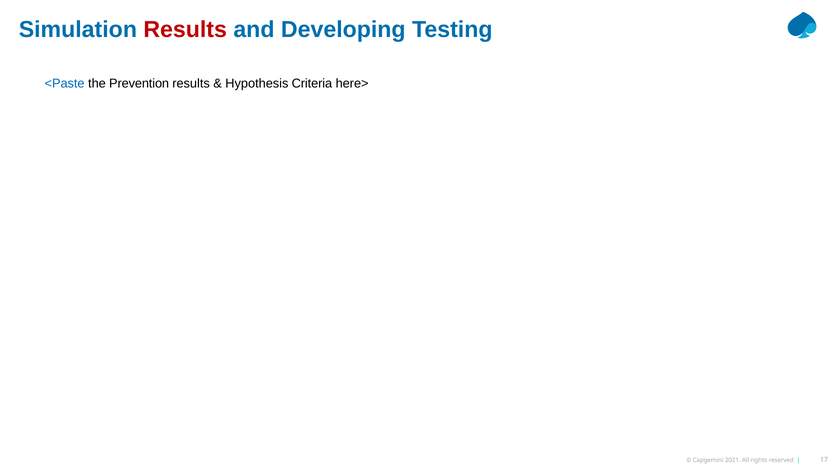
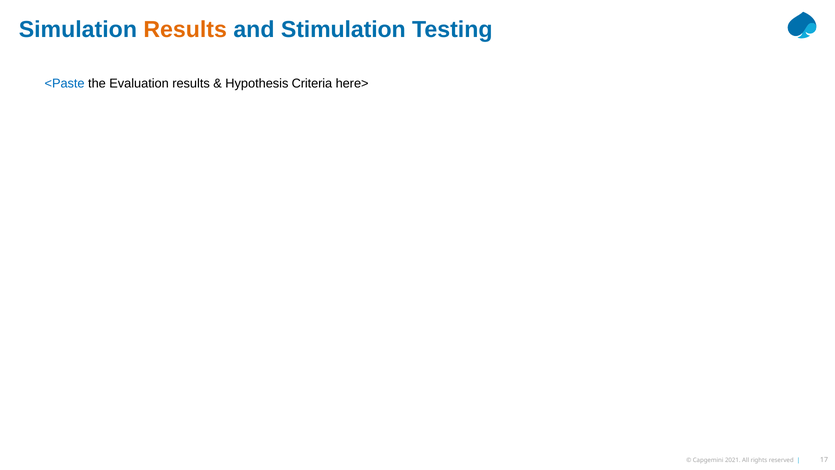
Results at (185, 29) colour: red -> orange
Developing: Developing -> Stimulation
Prevention: Prevention -> Evaluation
